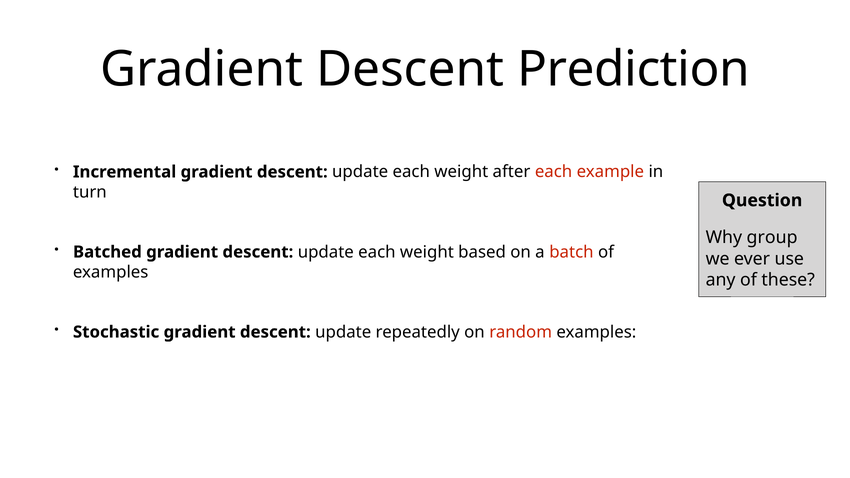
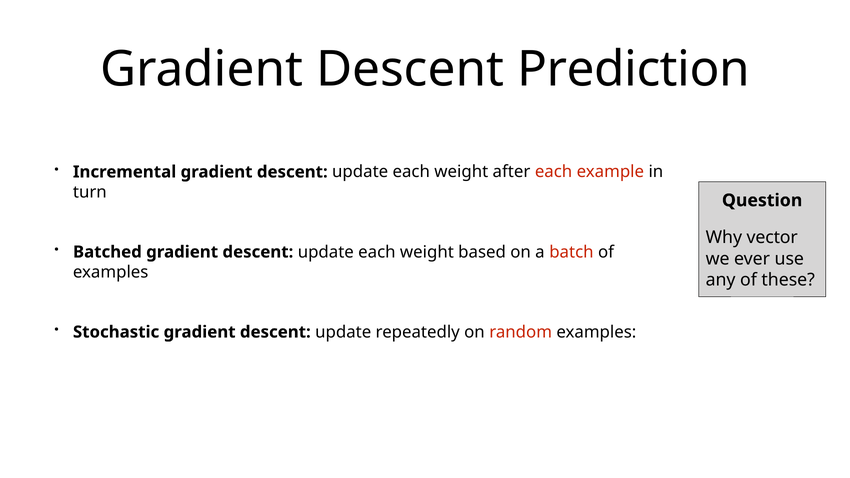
group: group -> vector
